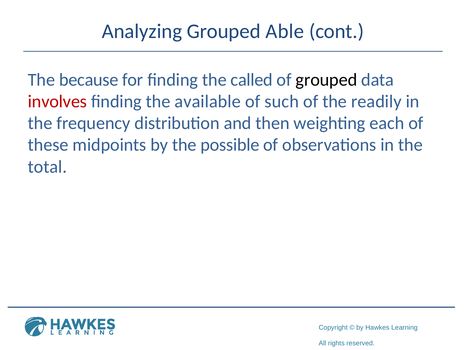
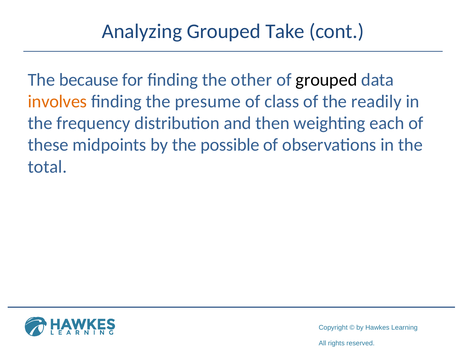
Able: Able -> Take
called: called -> other
involves colour: red -> orange
available: available -> presume
such: such -> class
